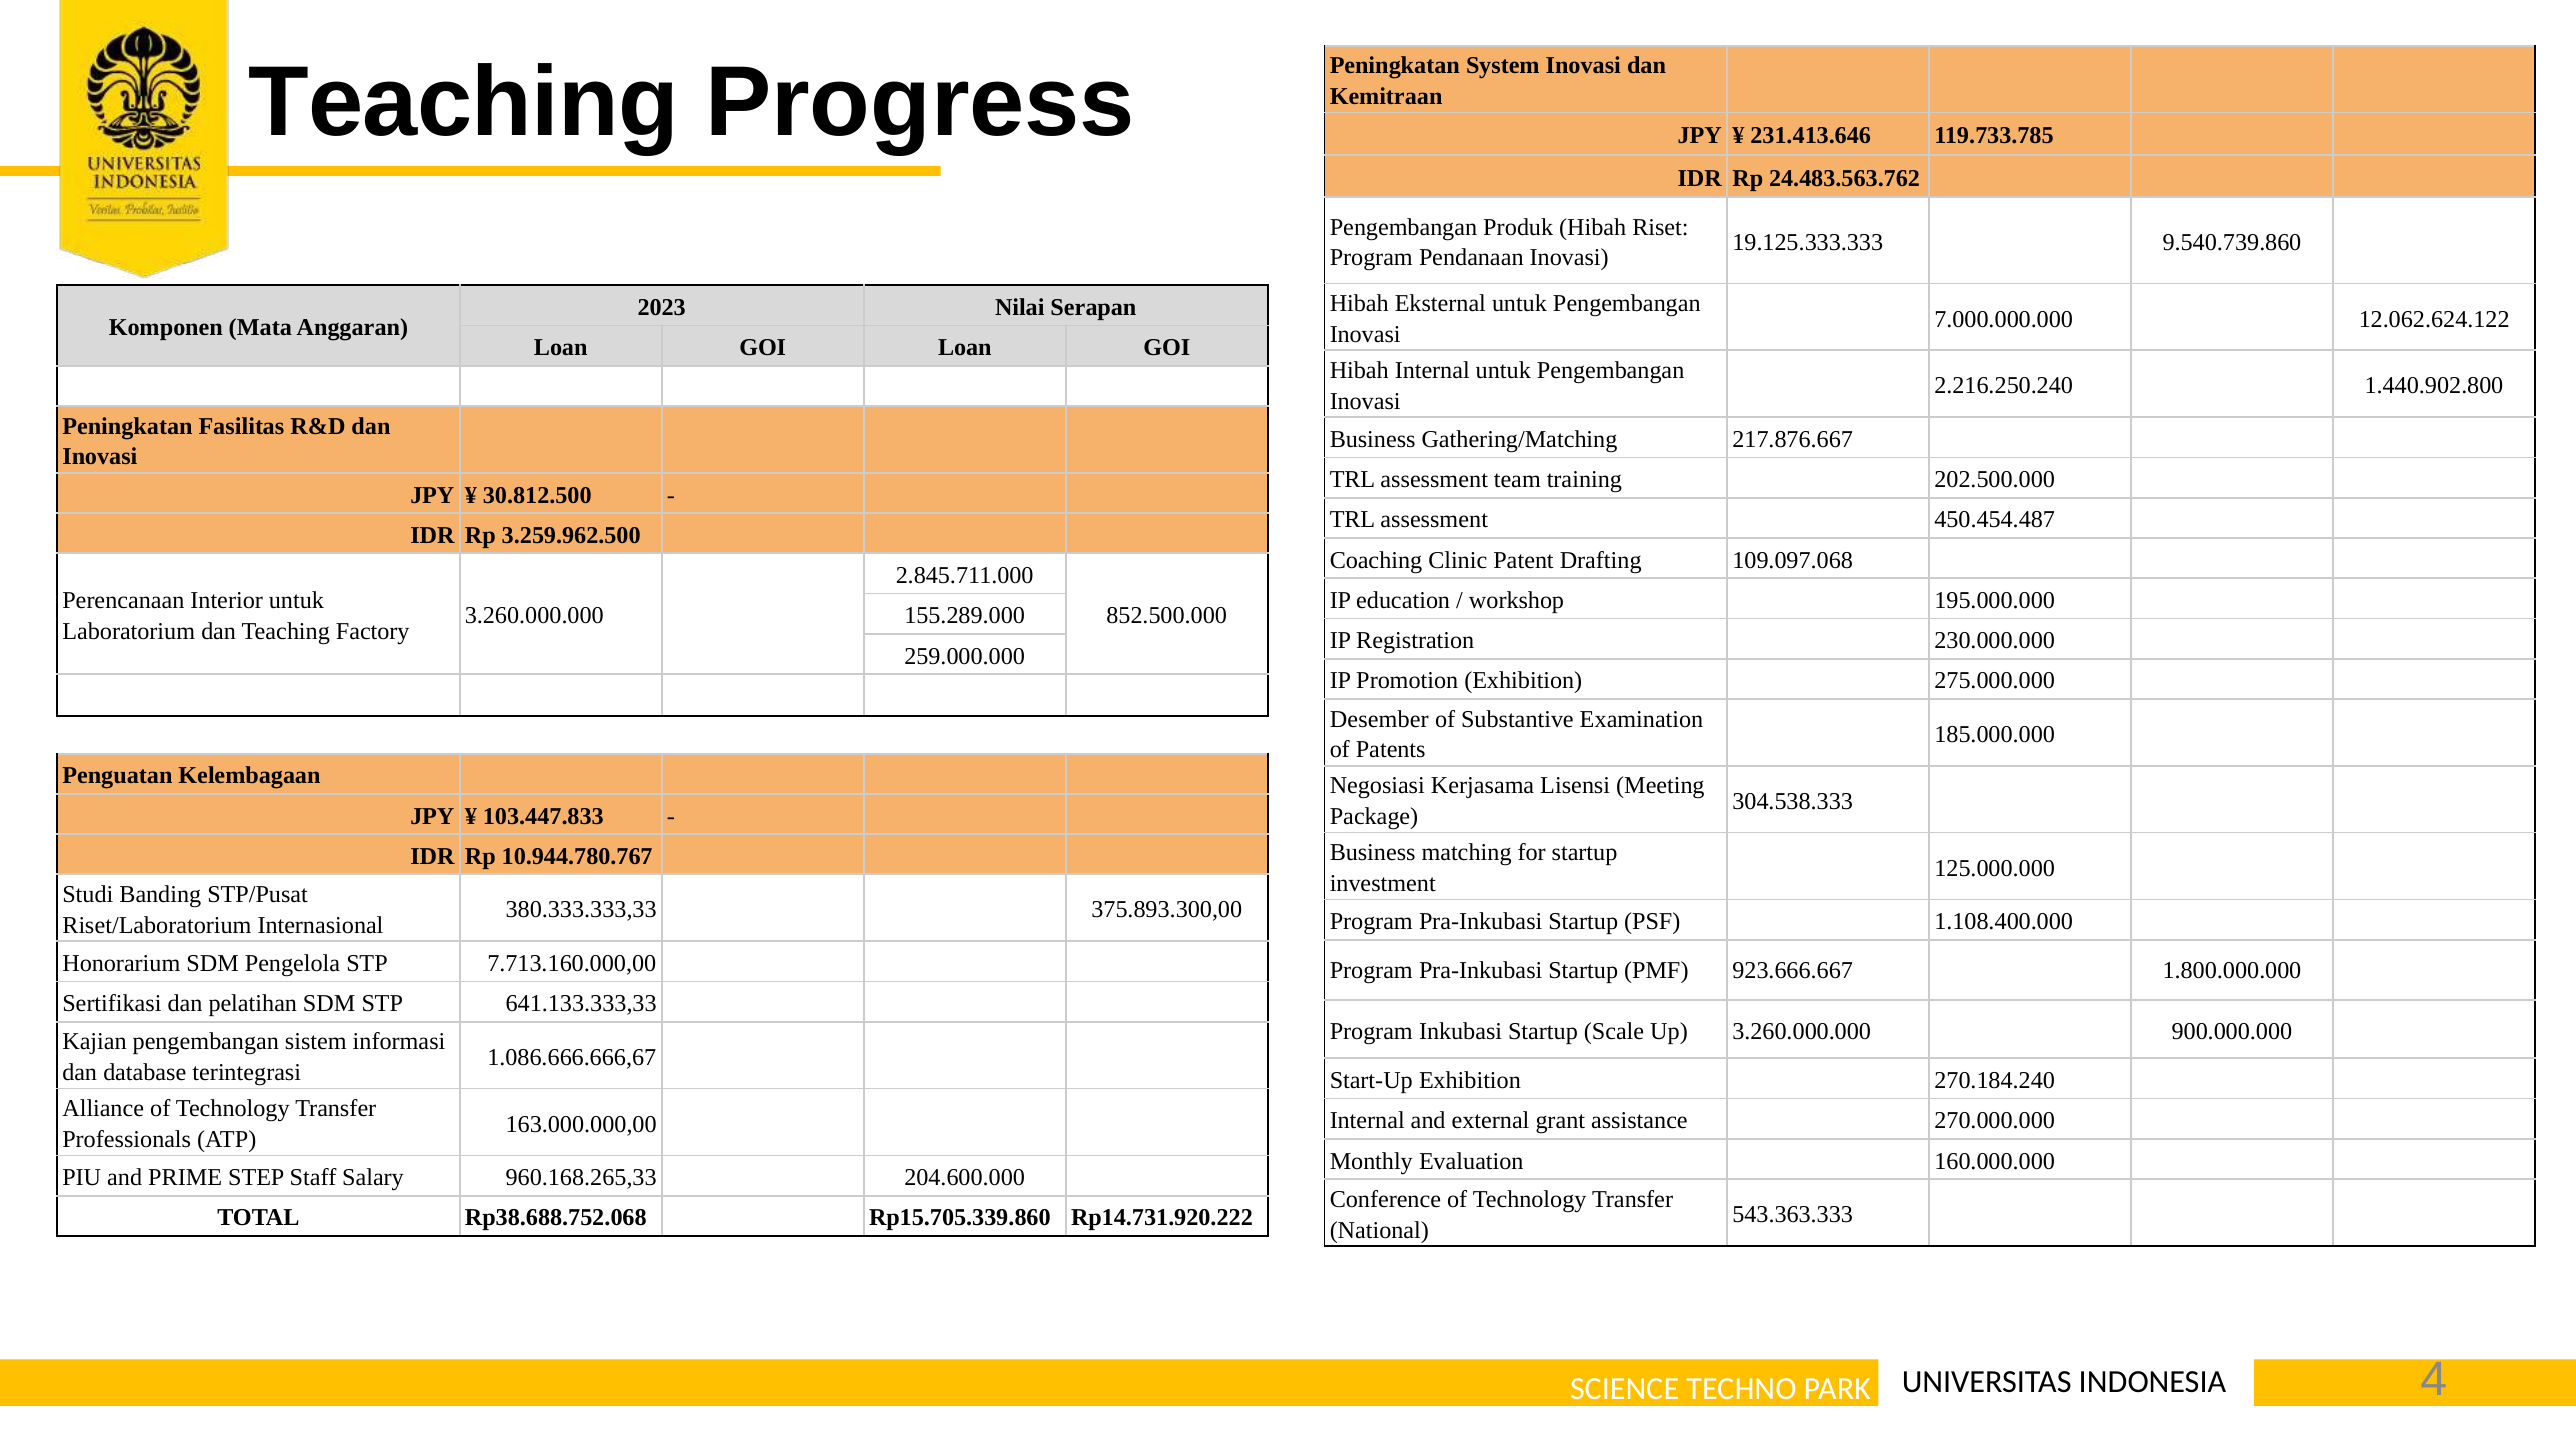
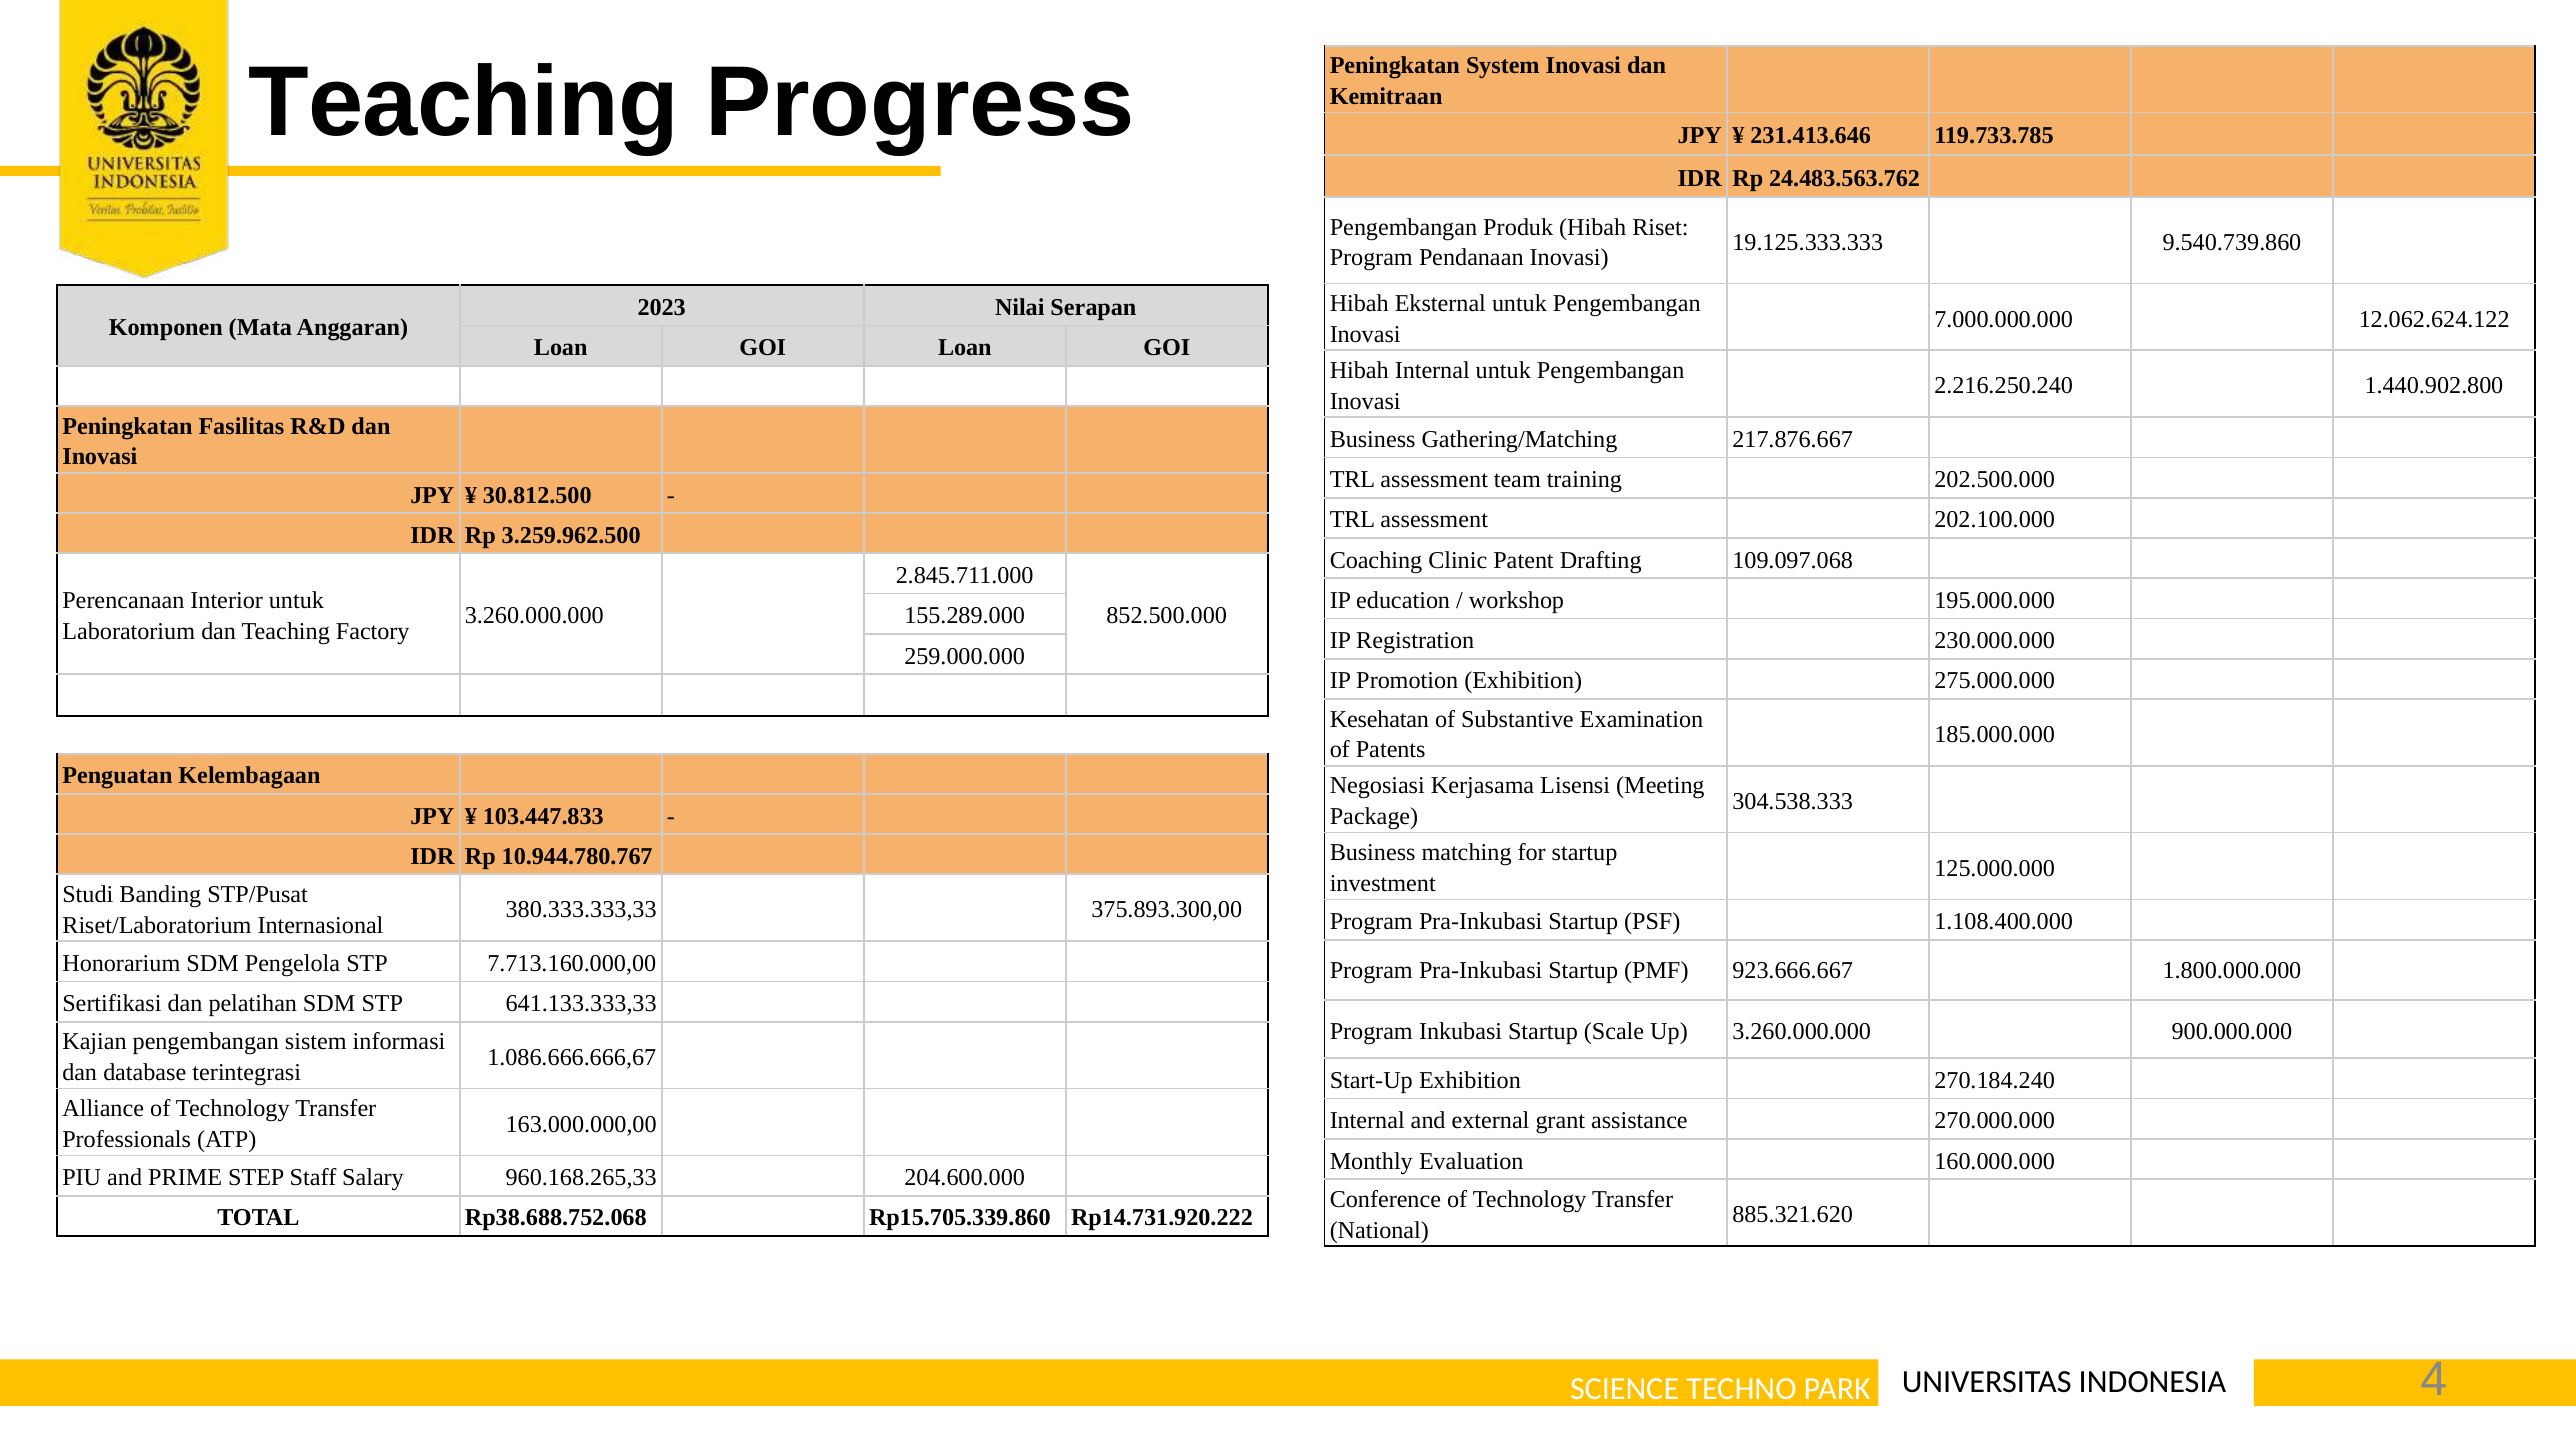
450.454.487: 450.454.487 -> 202.100.000
Desember: Desember -> Kesehatan
543.363.333: 543.363.333 -> 885.321.620
